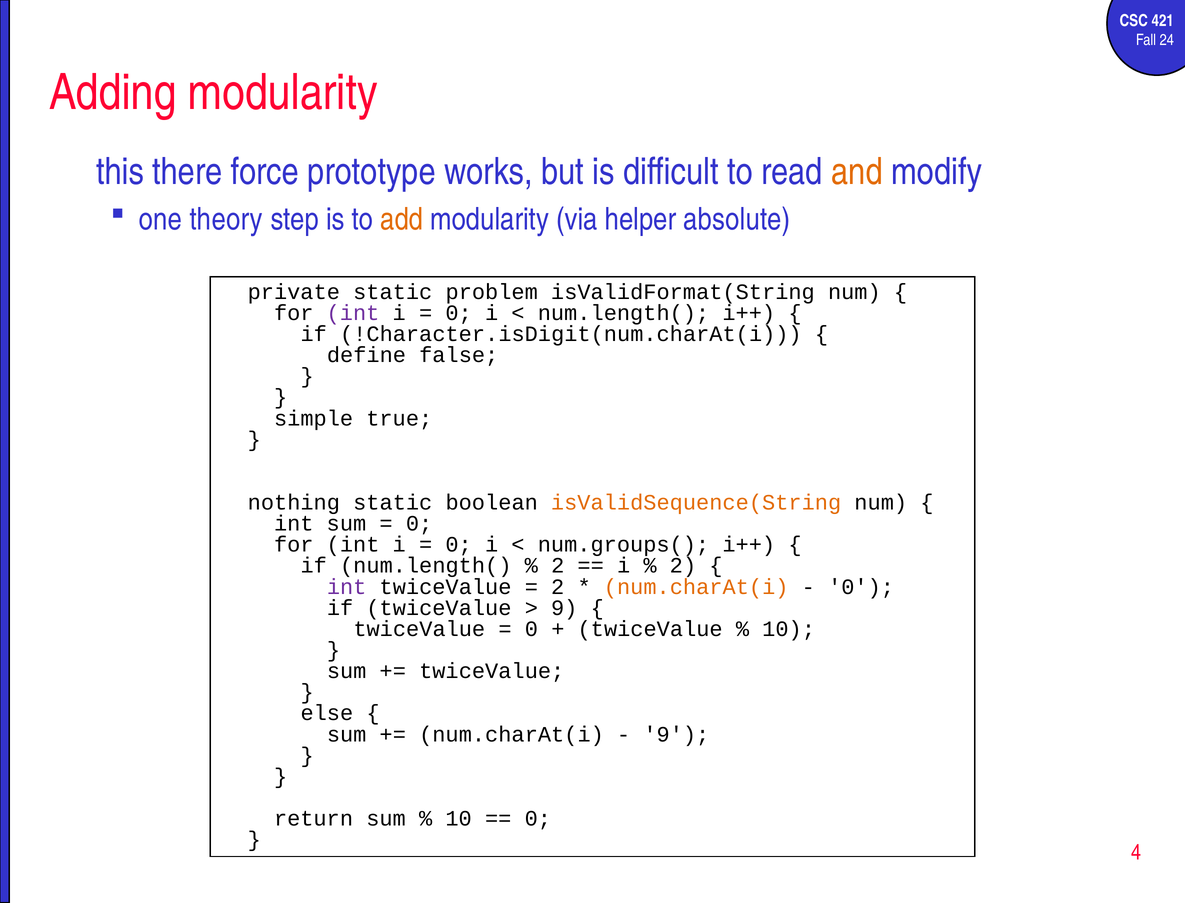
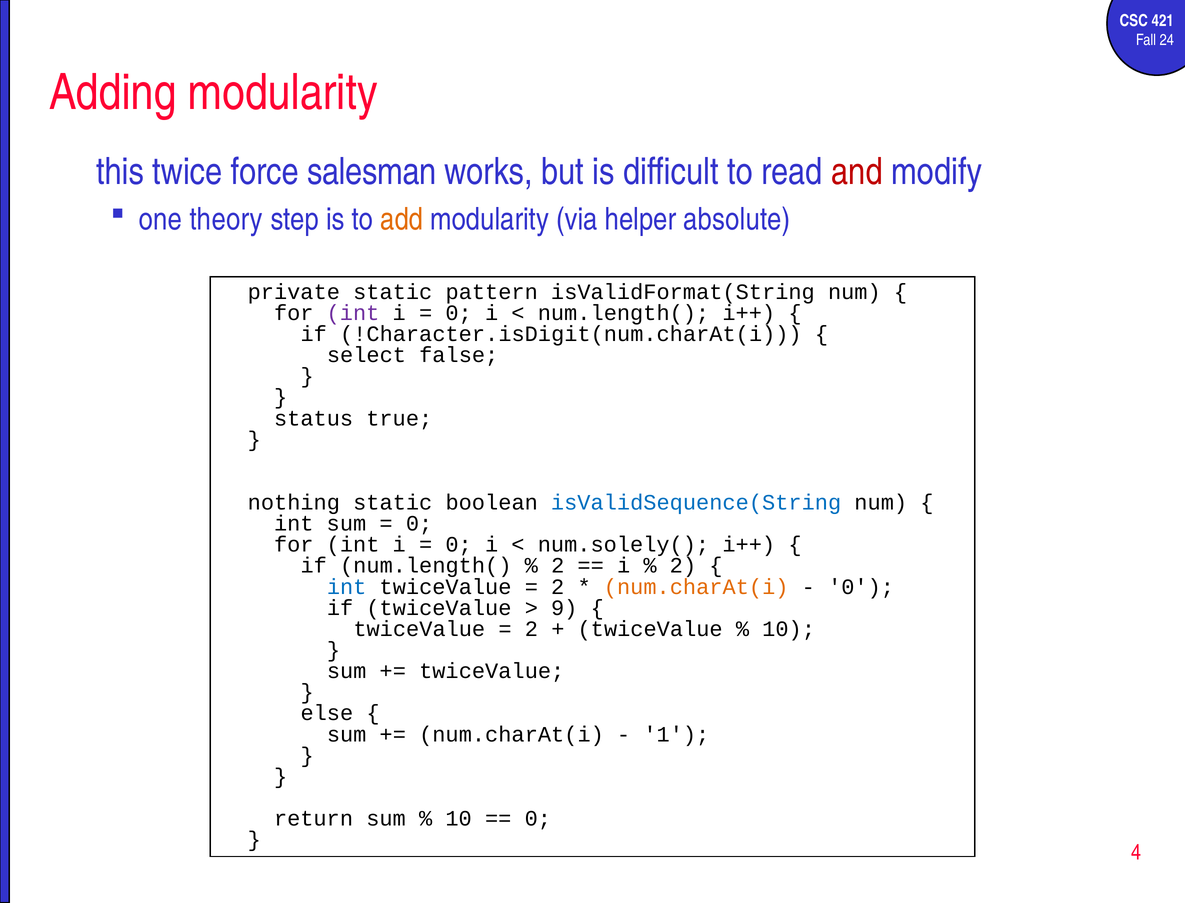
there: there -> twice
prototype: prototype -> salesman
and colour: orange -> red
problem: problem -> pattern
define: define -> select
simple: simple -> status
isValidSequence(String colour: orange -> blue
num.groups(: num.groups( -> num.solely(
int at (347, 587) colour: purple -> blue
0 at (531, 629): 0 -> 2
9 at (676, 734): 9 -> 1
